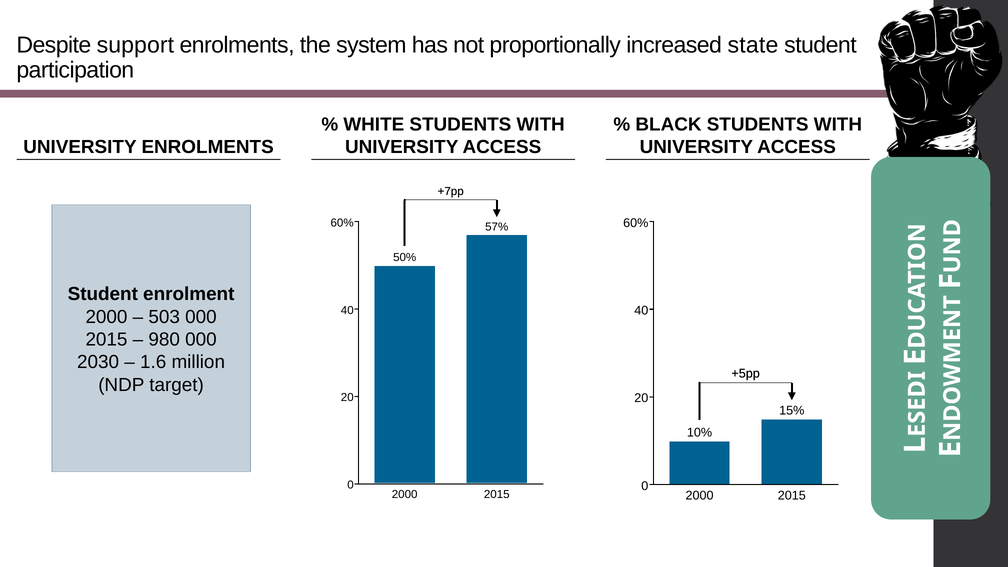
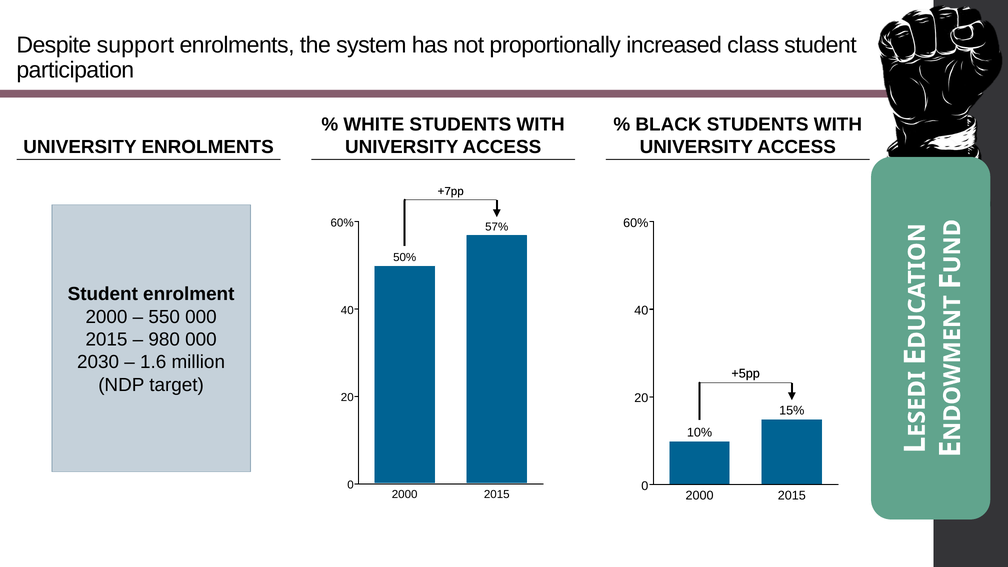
state: state -> class
503: 503 -> 550
